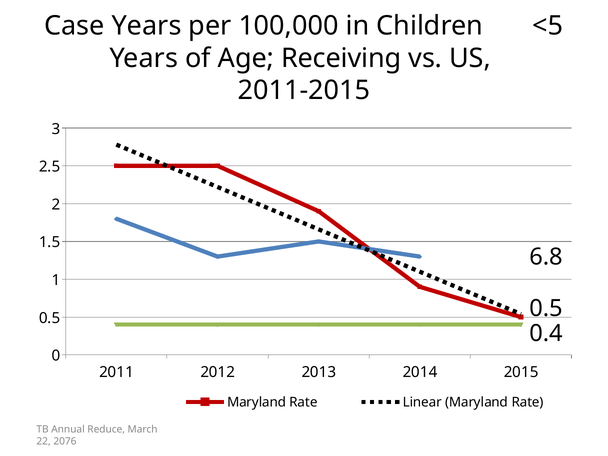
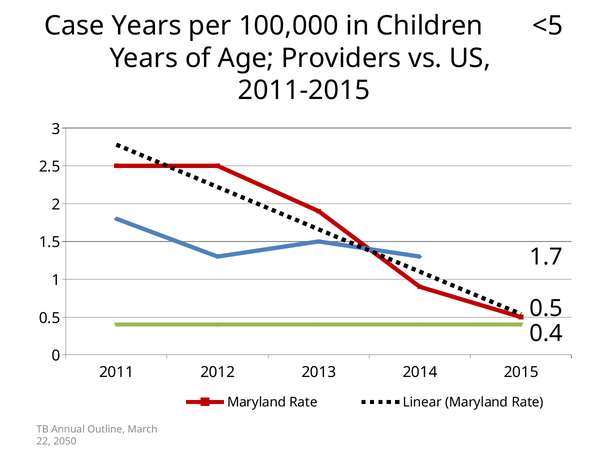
Receiving: Receiving -> Providers
6.8: 6.8 -> 1.7
Reduce: Reduce -> Outline
2076: 2076 -> 2050
